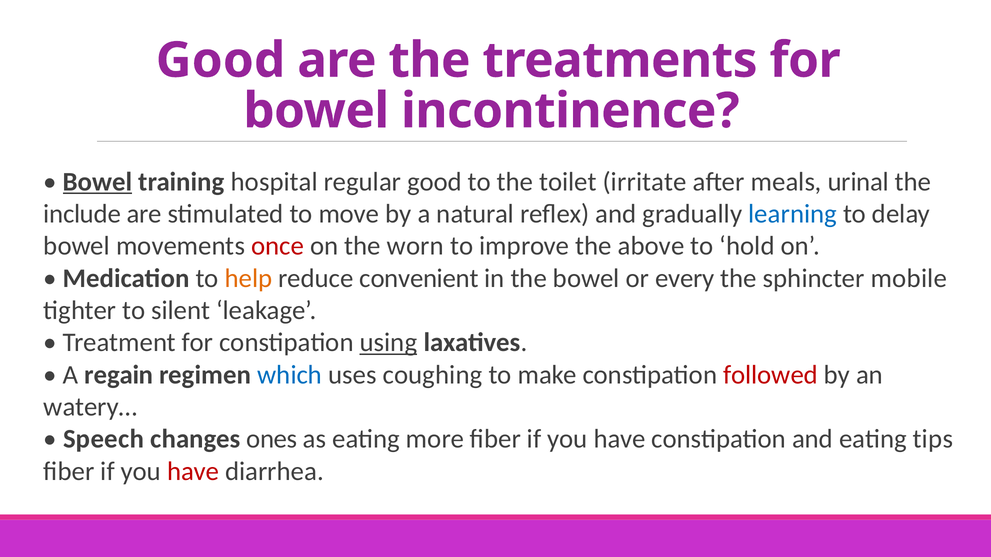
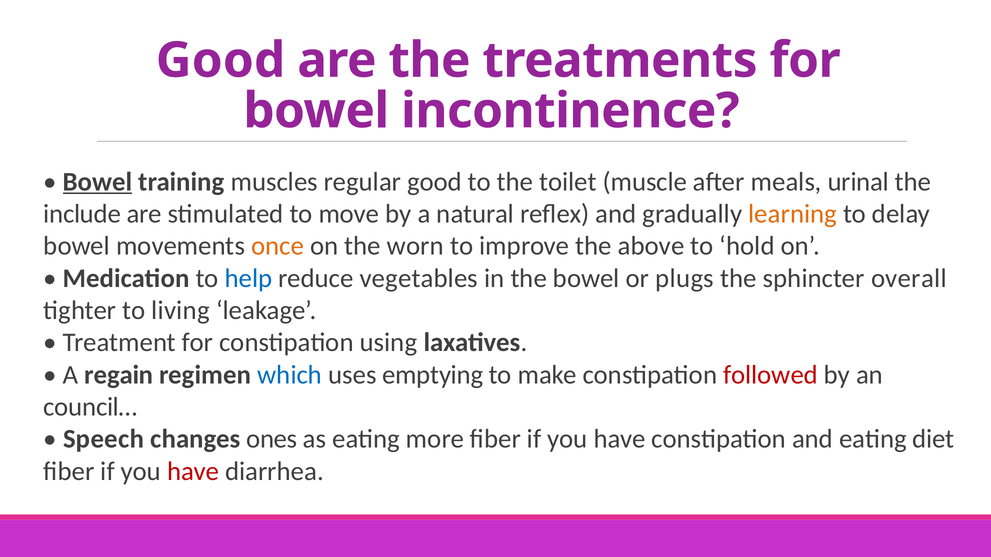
hospital: hospital -> muscles
irritate: irritate -> muscle
learning colour: blue -> orange
once colour: red -> orange
help colour: orange -> blue
convenient: convenient -> vegetables
every: every -> plugs
mobile: mobile -> overall
silent: silent -> living
using underline: present -> none
coughing: coughing -> emptying
watery…: watery… -> council…
tips: tips -> diet
